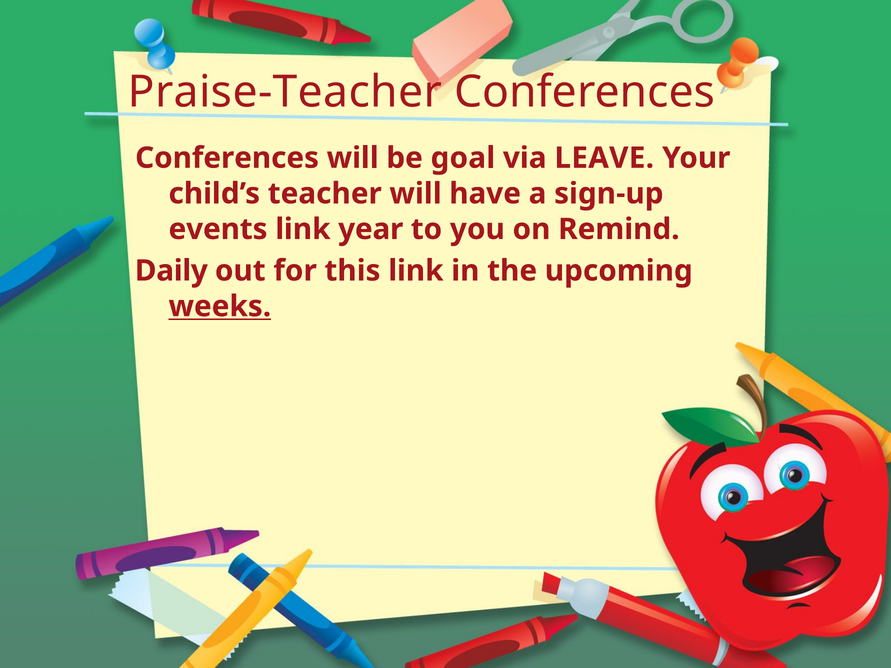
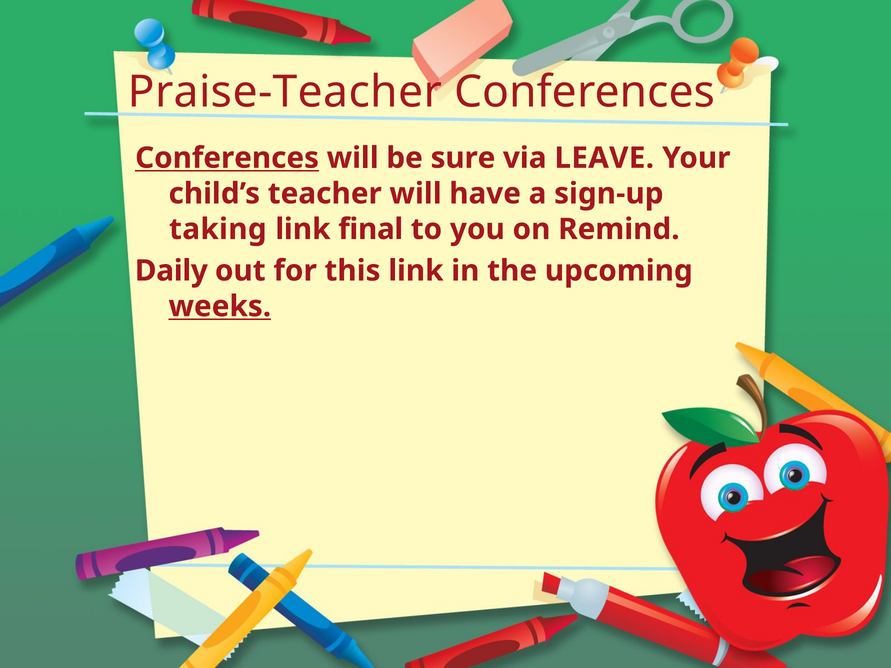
Conferences at (227, 158) underline: none -> present
goal: goal -> sure
events: events -> taking
year: year -> final
